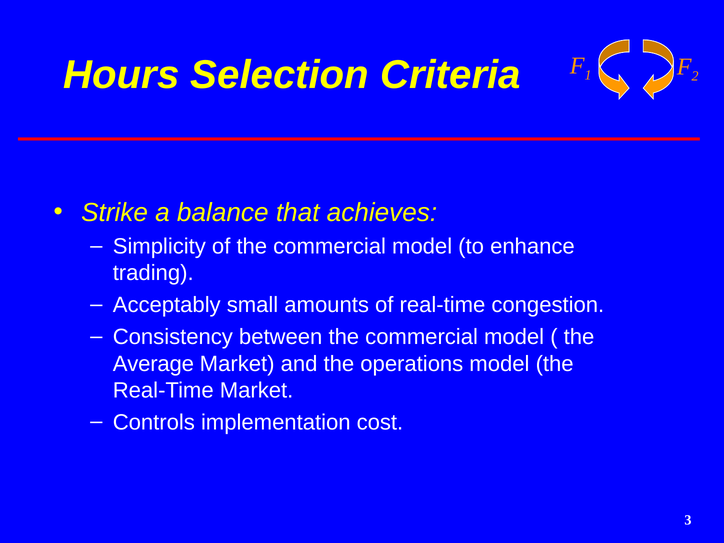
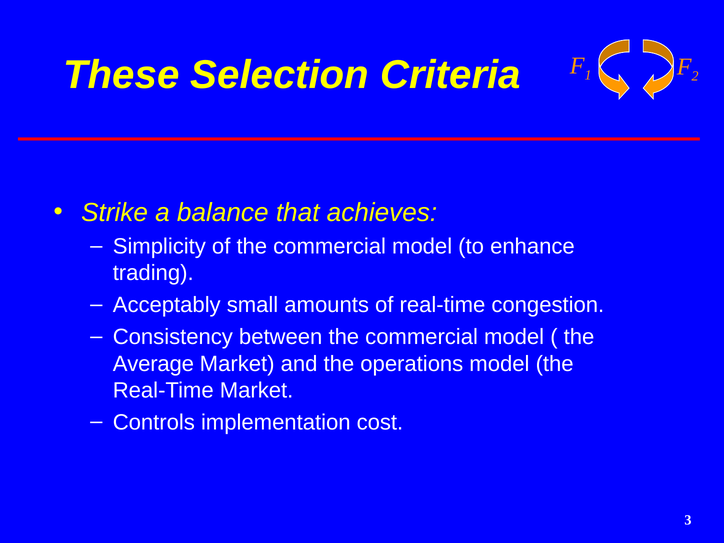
Hours: Hours -> These
